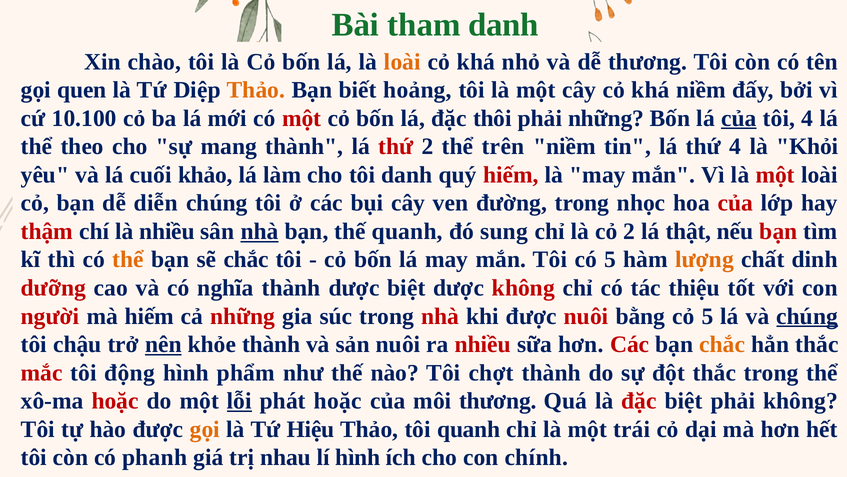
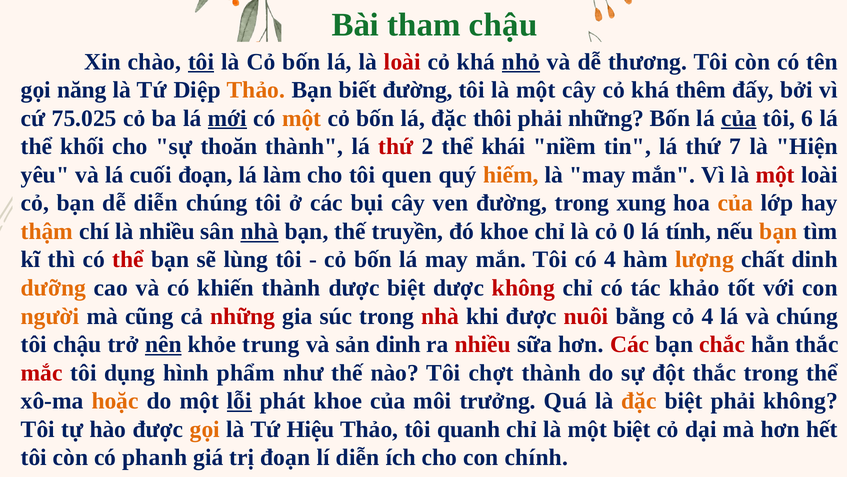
tham danh: danh -> chậu
tôi at (201, 62) underline: none -> present
loài at (402, 62) colour: orange -> red
nhỏ underline: none -> present
quen: quen -> năng
biết hoảng: hoảng -> đường
khá niềm: niềm -> thêm
10.100: 10.100 -> 75.025
mới underline: none -> present
một at (302, 118) colour: red -> orange
tôi 4: 4 -> 6
theo: theo -> khối
mang: mang -> thoăn
trên: trên -> khái
thứ 4: 4 -> 7
Khỏi: Khỏi -> Hiện
cuối khảo: khảo -> đoạn
tôi danh: danh -> quen
hiếm at (511, 175) colour: red -> orange
nhọc: nhọc -> xung
của at (735, 203) colour: red -> orange
thậm colour: red -> orange
thế quanh: quanh -> truyền
đó sung: sung -> khoe
cỏ 2: 2 -> 0
thật: thật -> tính
bạn at (778, 231) colour: red -> orange
thể at (128, 259) colour: orange -> red
sẽ chắc: chắc -> lùng
có 5: 5 -> 4
dưỡng colour: red -> orange
nghĩa: nghĩa -> khiến
thiệu: thiệu -> khảo
người colour: red -> orange
mà hiếm: hiếm -> cũng
cỏ 5: 5 -> 4
chúng at (807, 316) underline: present -> none
khỏe thành: thành -> trung
sản nuôi: nuôi -> dinh
chắc at (722, 344) colour: orange -> red
động: động -> dụng
hoặc at (115, 401) colour: red -> orange
phát hoặc: hoặc -> khoe
môi thương: thương -> trưởng
đặc at (639, 401) colour: red -> orange
một trái: trái -> biệt
trị nhau: nhau -> đoạn
lí hình: hình -> diễn
